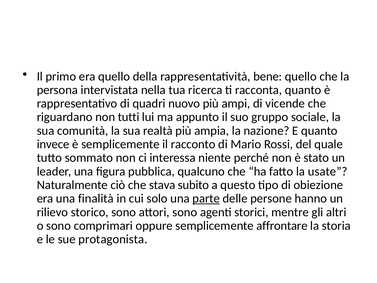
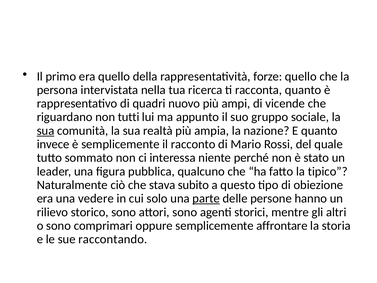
bene: bene -> forze
sua at (46, 131) underline: none -> present
usate: usate -> tipico
finalità: finalità -> vedere
protagonista: protagonista -> raccontando
